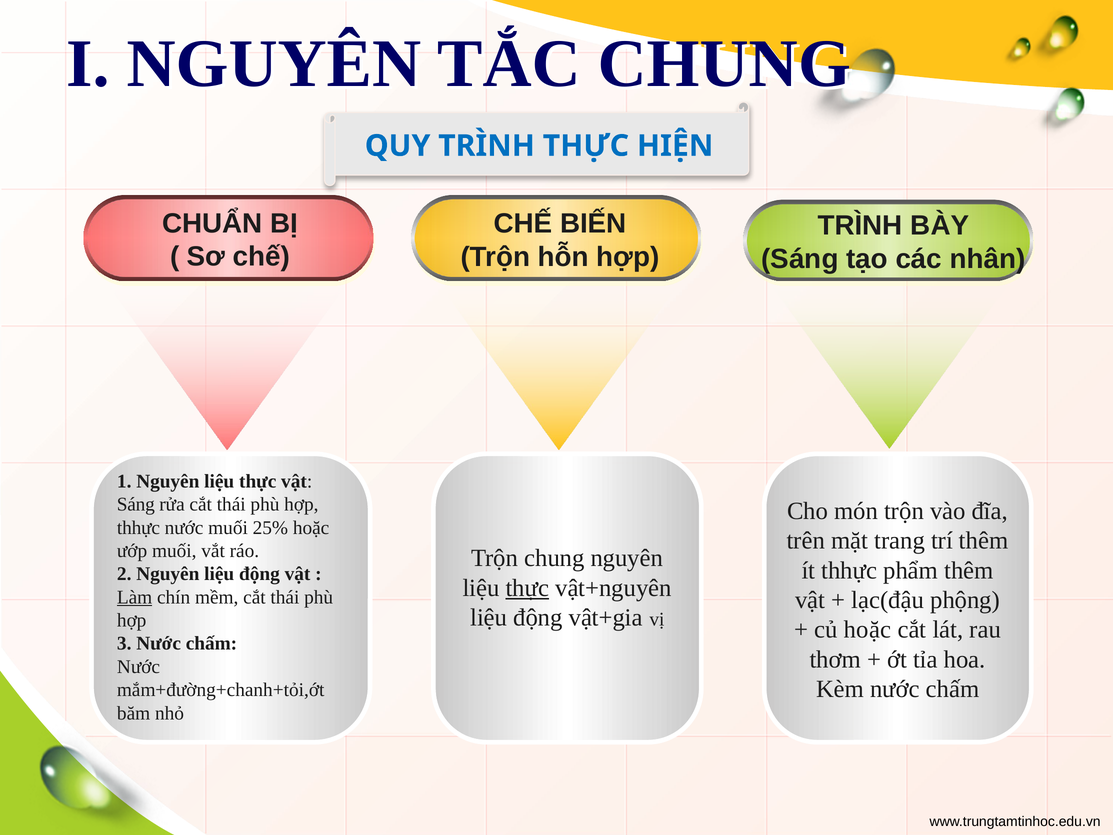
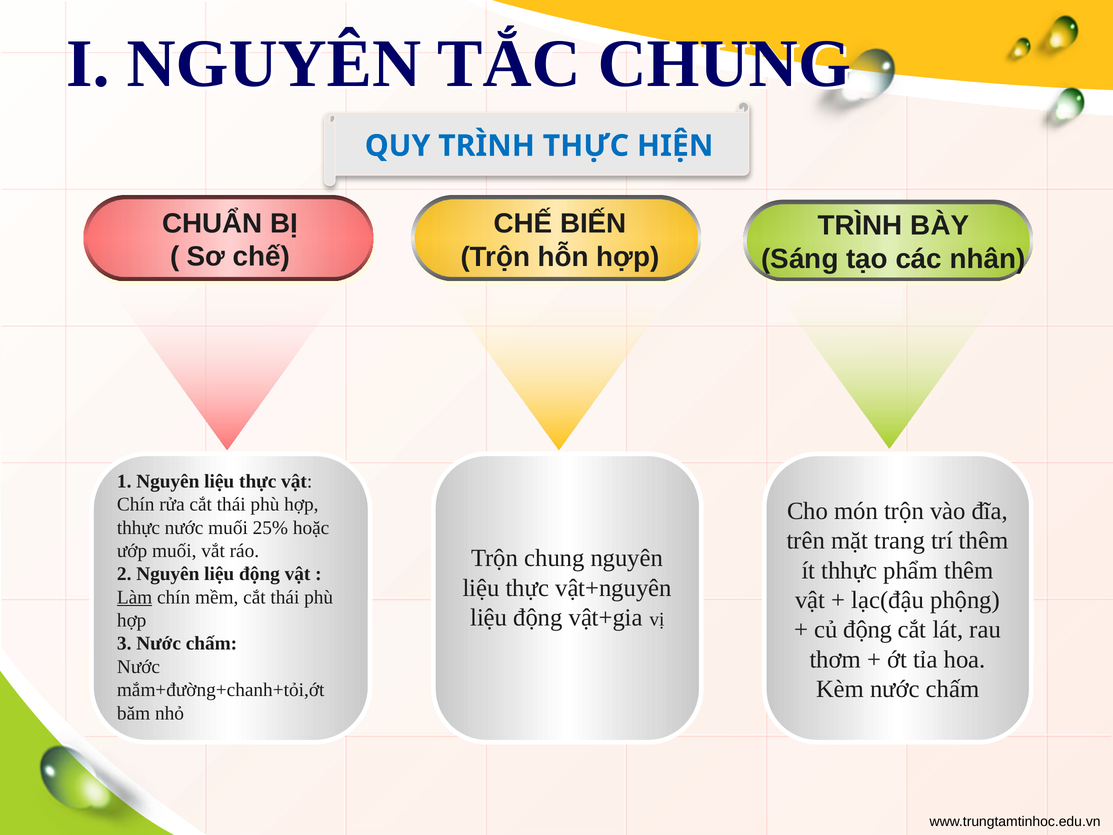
Sáng at (136, 504): Sáng -> Chín
thực at (527, 588) underline: present -> none
củ hoặc: hoặc -> động
